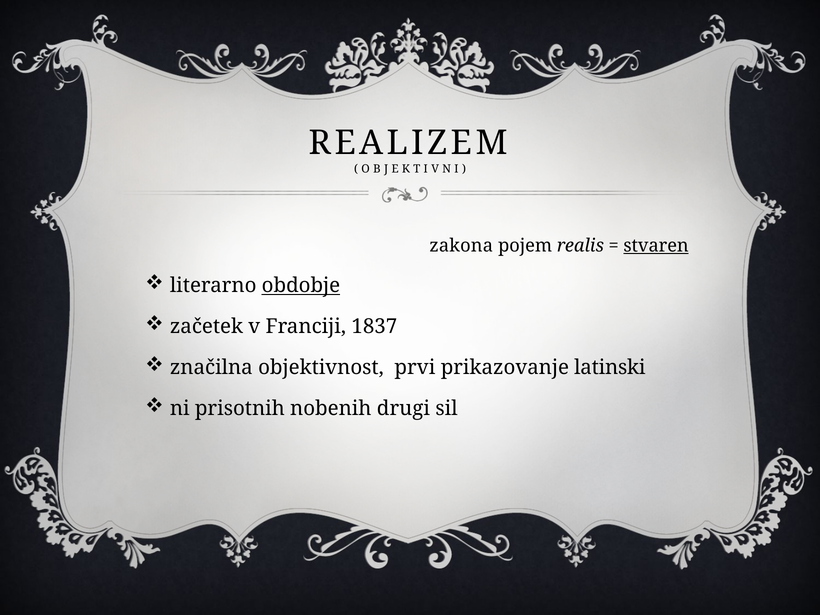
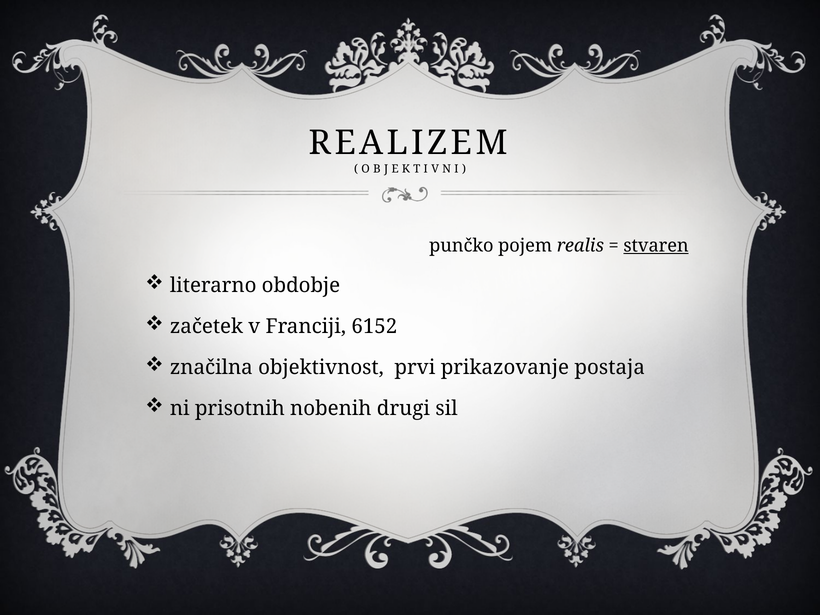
zakona: zakona -> punčko
obdobje underline: present -> none
1837: 1837 -> 6152
latinski: latinski -> postaja
